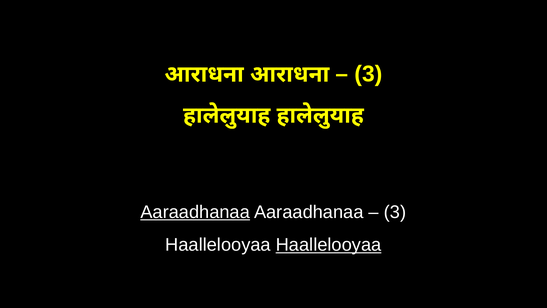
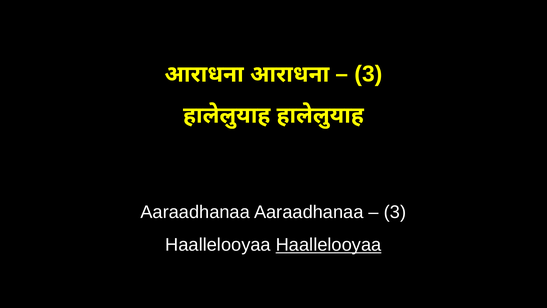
Aaraadhanaa at (195, 212) underline: present -> none
